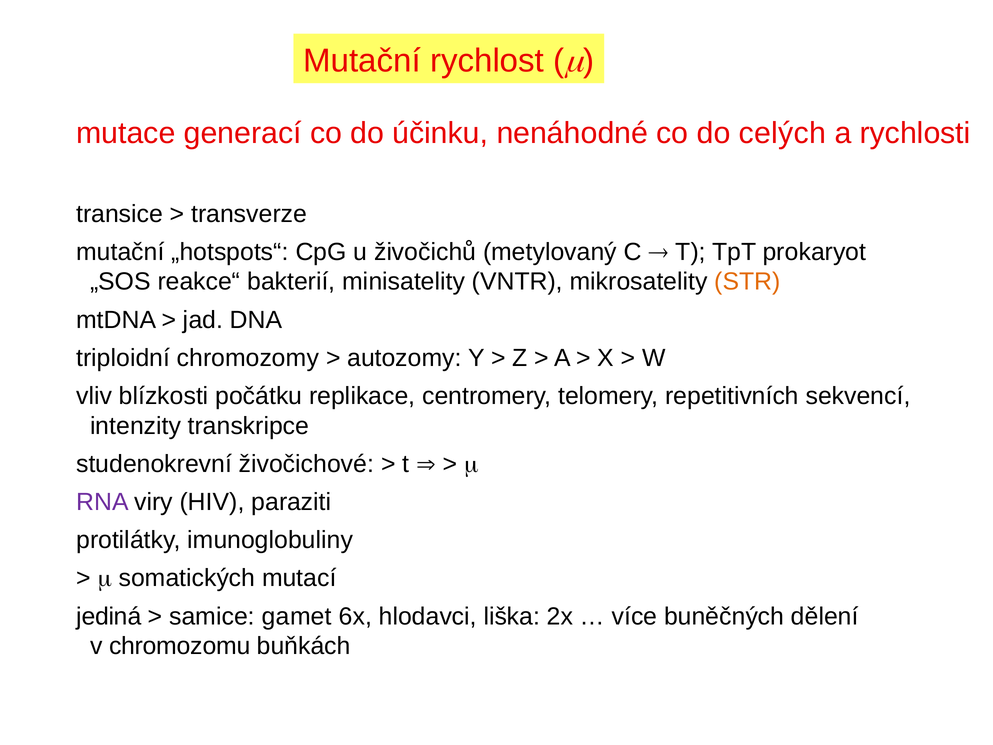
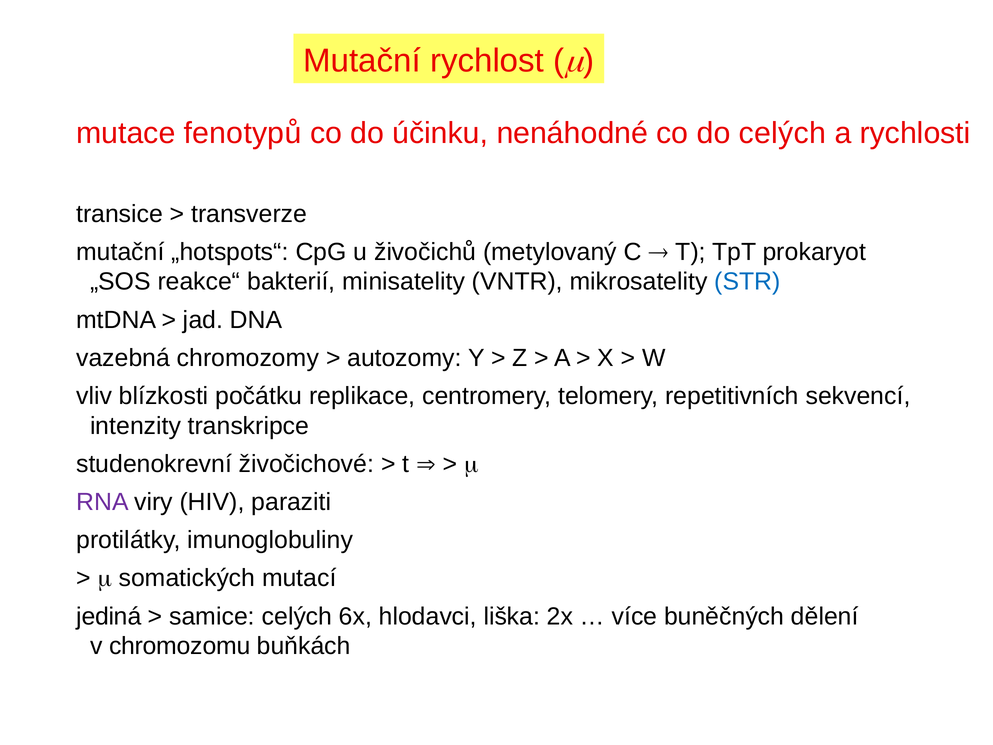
generací: generací -> fenotypů
STR colour: orange -> blue
triploidní: triploidní -> vazebná
samice gamet: gamet -> celých
